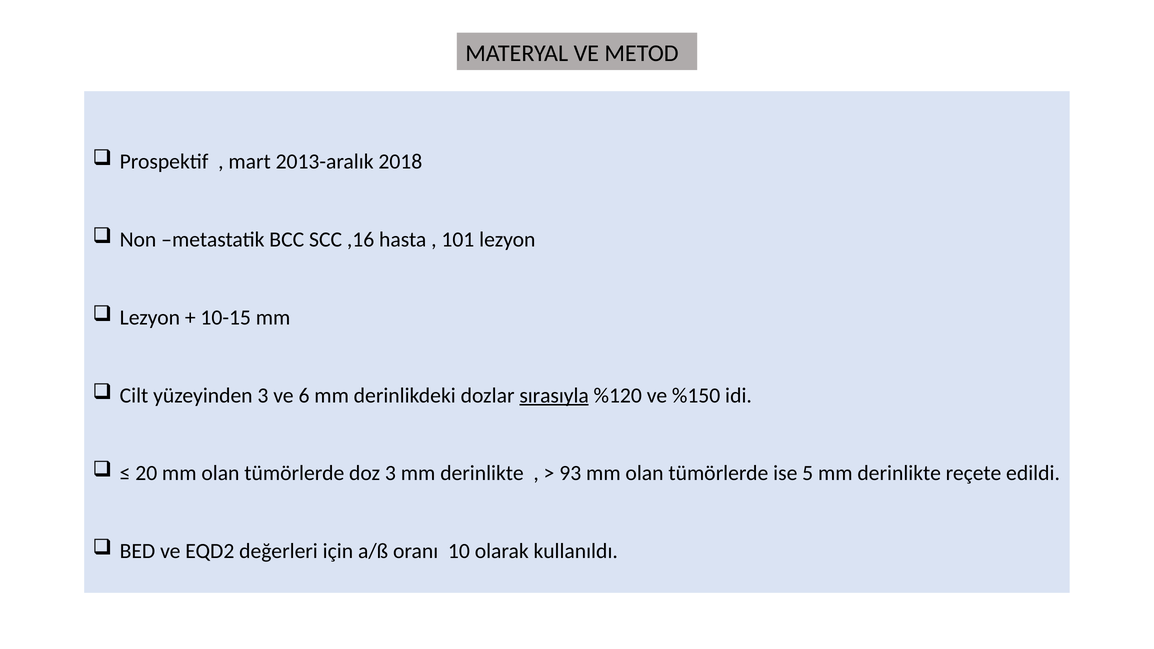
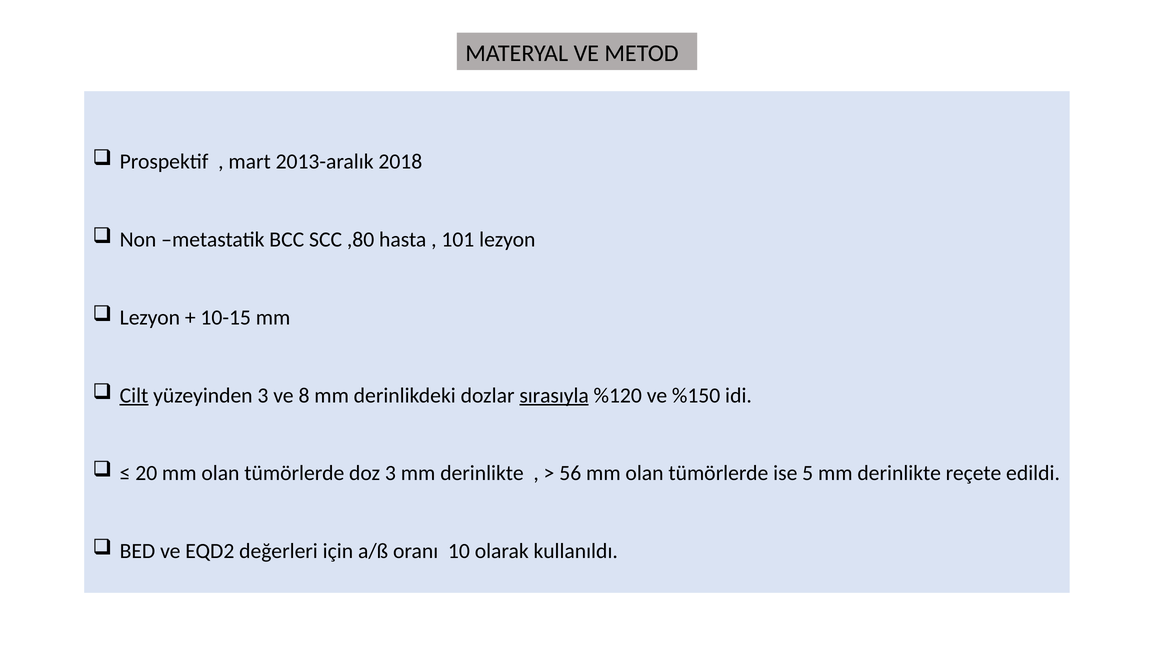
,16: ,16 -> ,80
Cilt underline: none -> present
6: 6 -> 8
93: 93 -> 56
